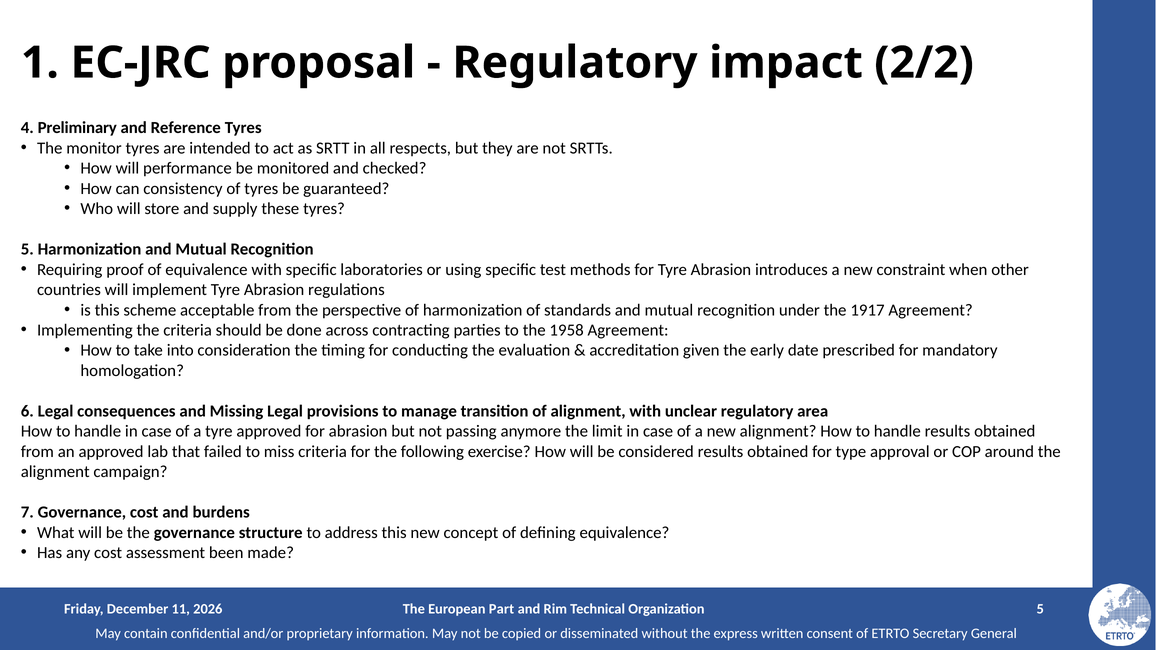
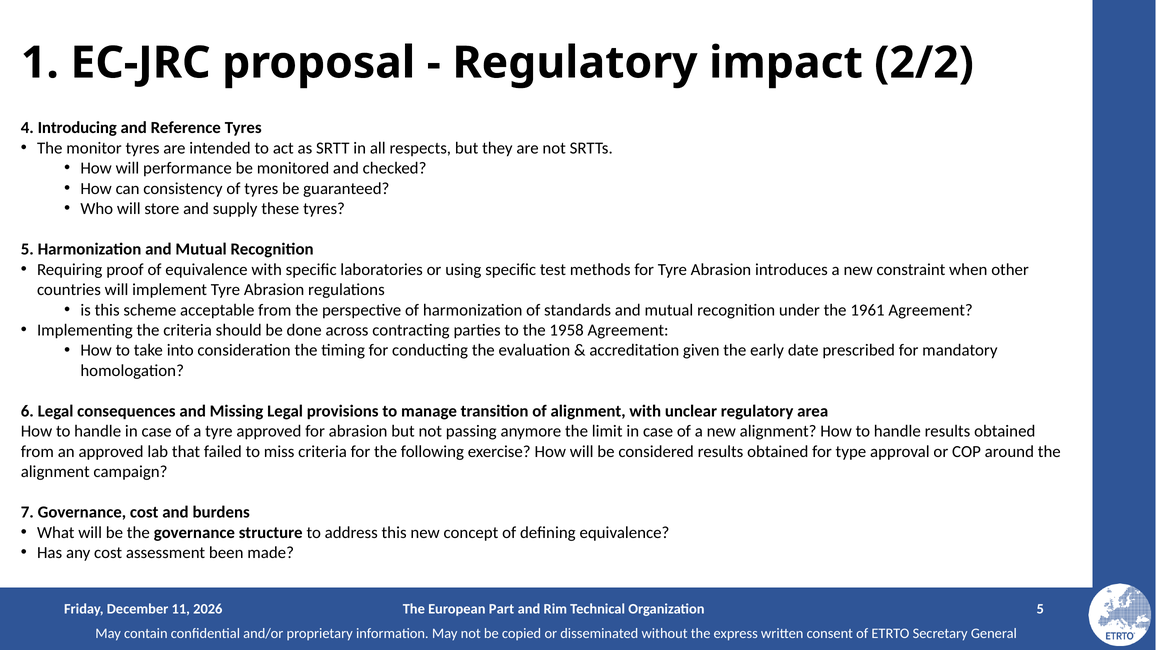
Preliminary: Preliminary -> Introducing
1917: 1917 -> 1961
